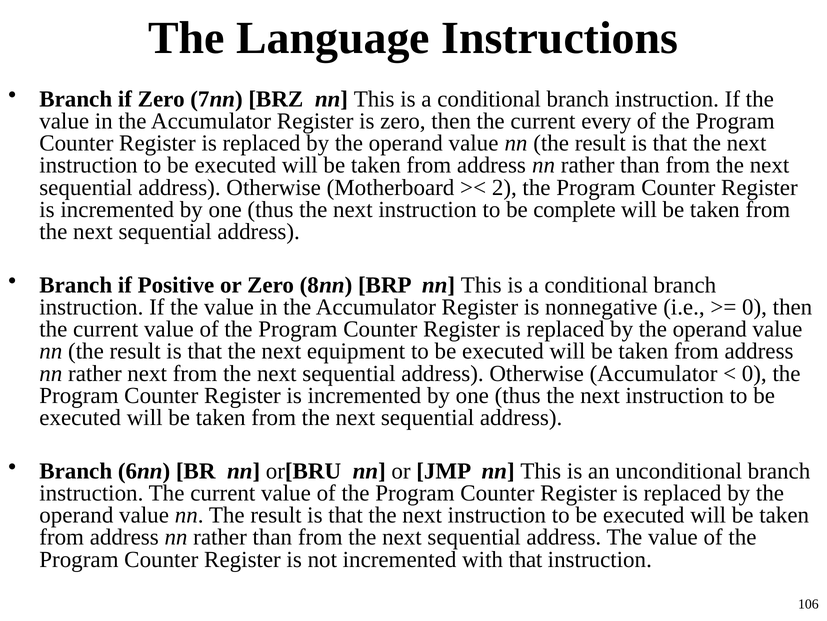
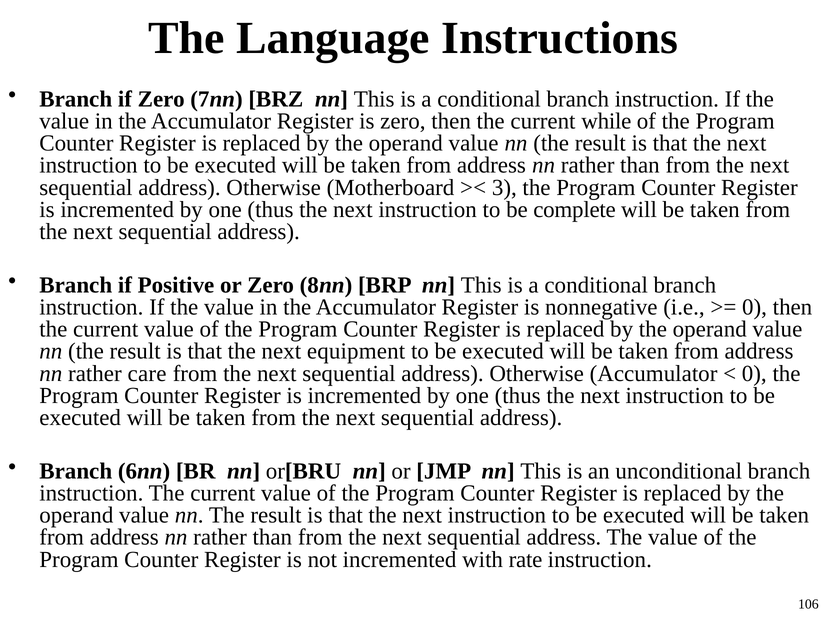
every: every -> while
2: 2 -> 3
rather next: next -> care
with that: that -> rate
